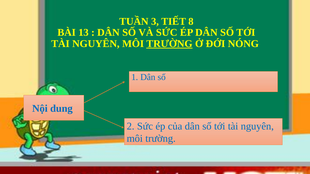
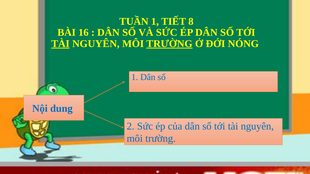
TUẦN 3: 3 -> 1
13: 13 -> 16
TÀI at (60, 44) underline: none -> present
